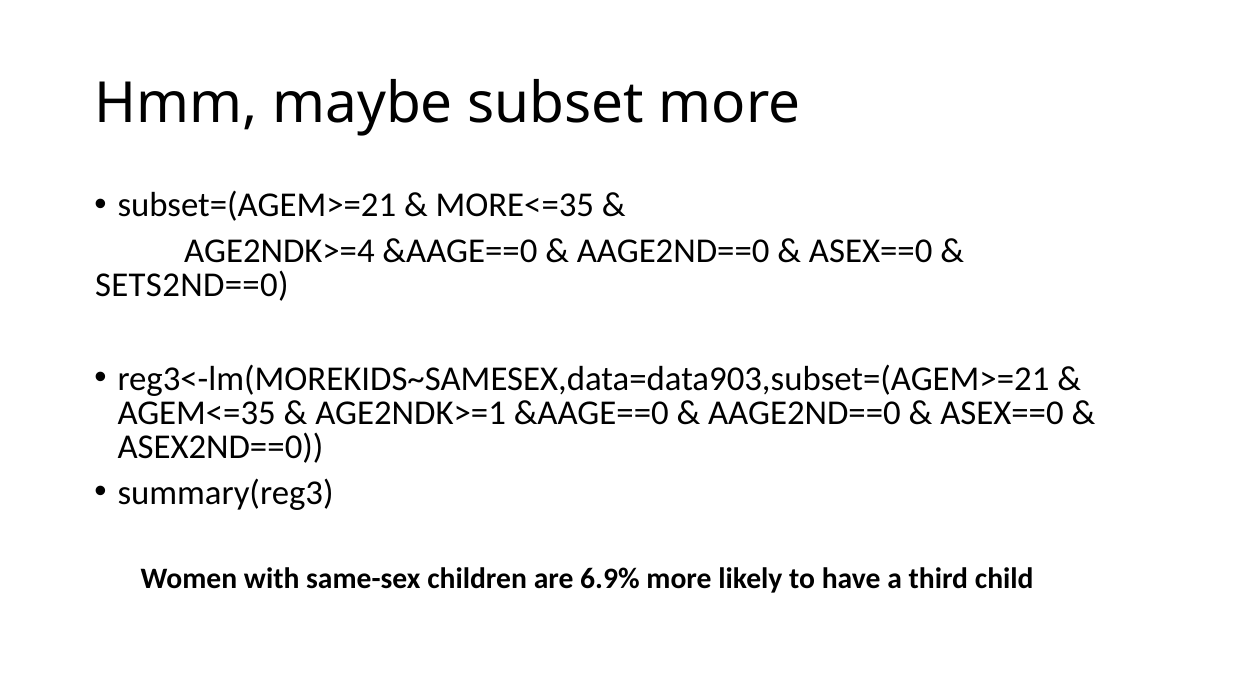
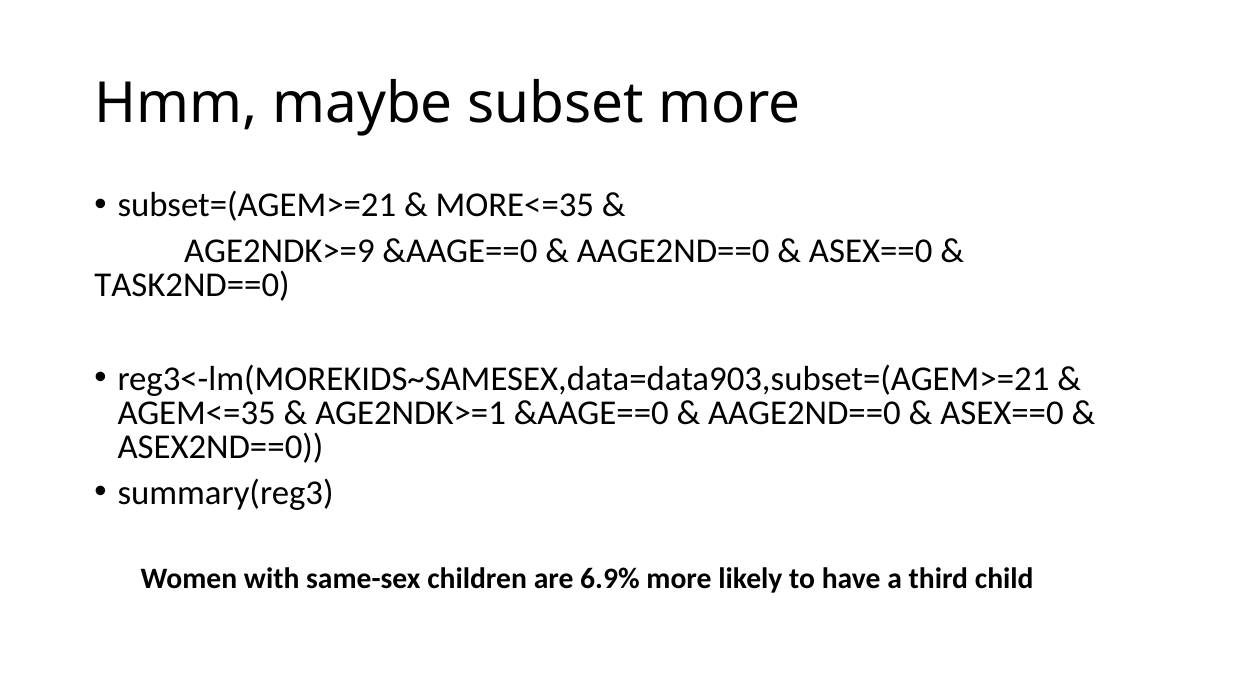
AGE2NDK>=4: AGE2NDK>=4 -> AGE2NDK>=9
SETS2ND==0: SETS2ND==0 -> TASK2ND==0
